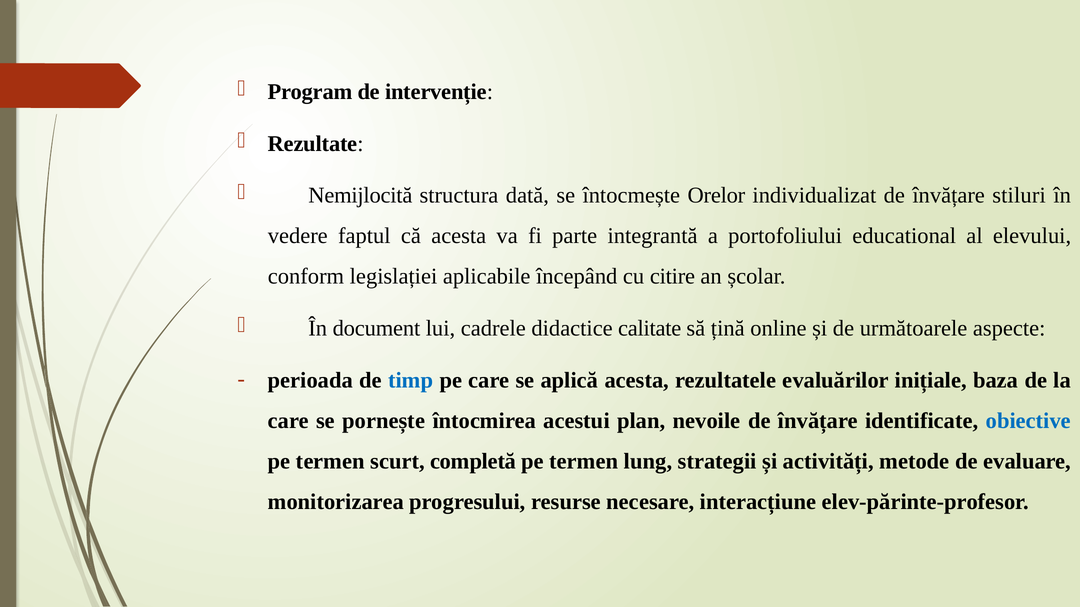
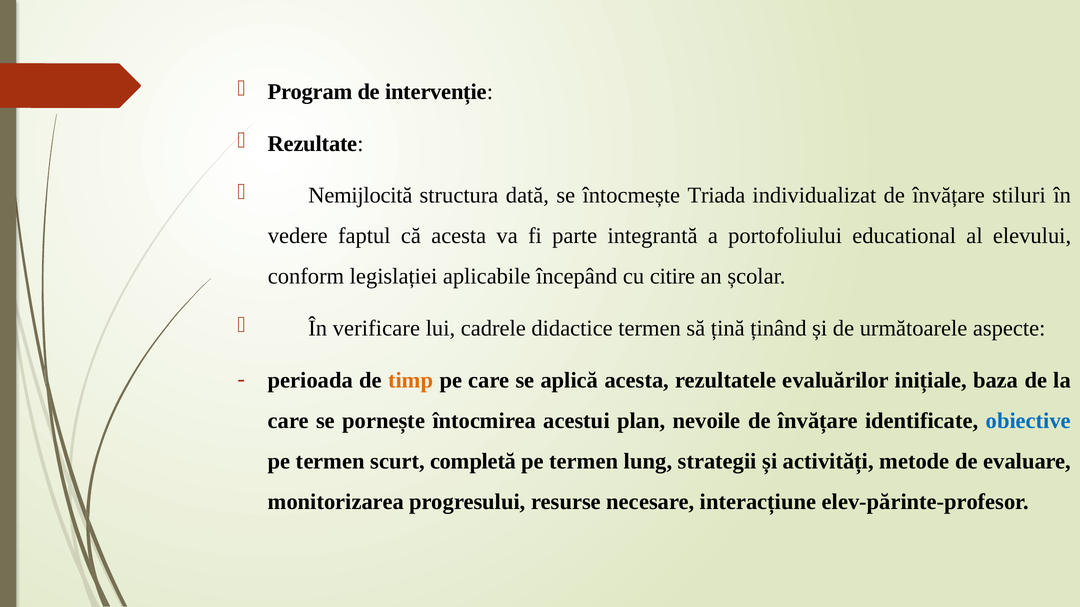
Orelor: Orelor -> Triada
document: document -> verificare
didactice calitate: calitate -> termen
online: online -> ținând
timp colour: blue -> orange
